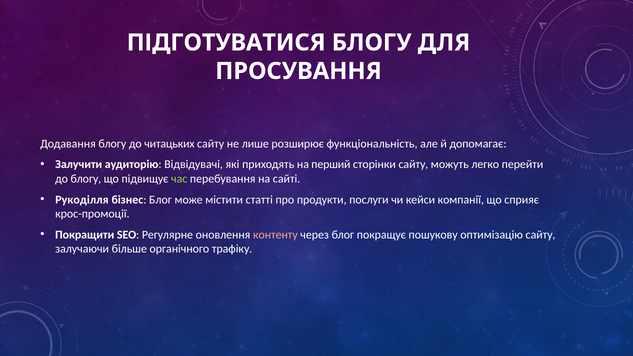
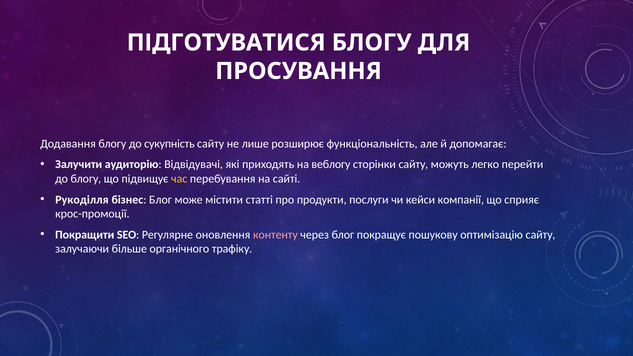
читацьких: читацьких -> сукупність
перший: перший -> веблогу
час colour: light green -> yellow
